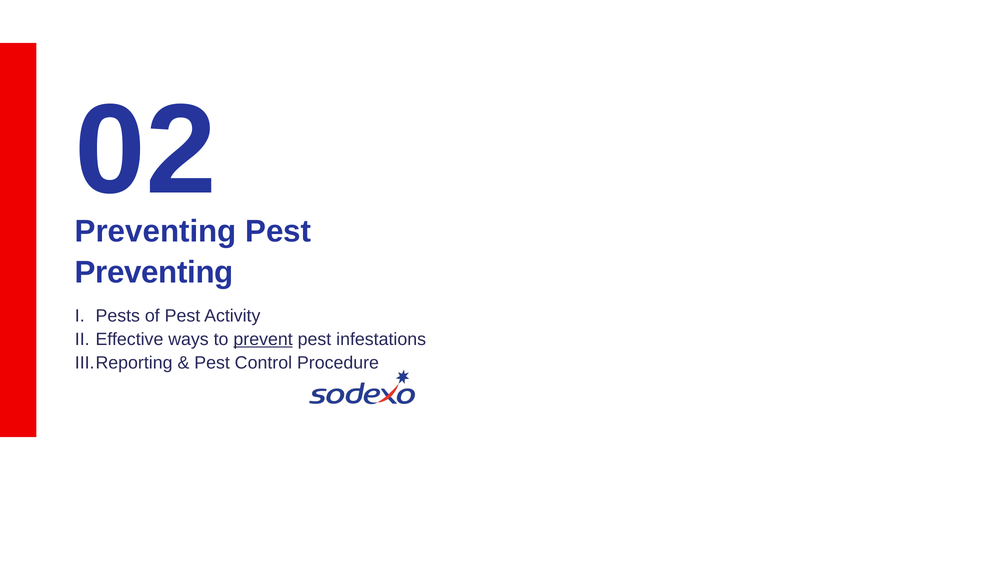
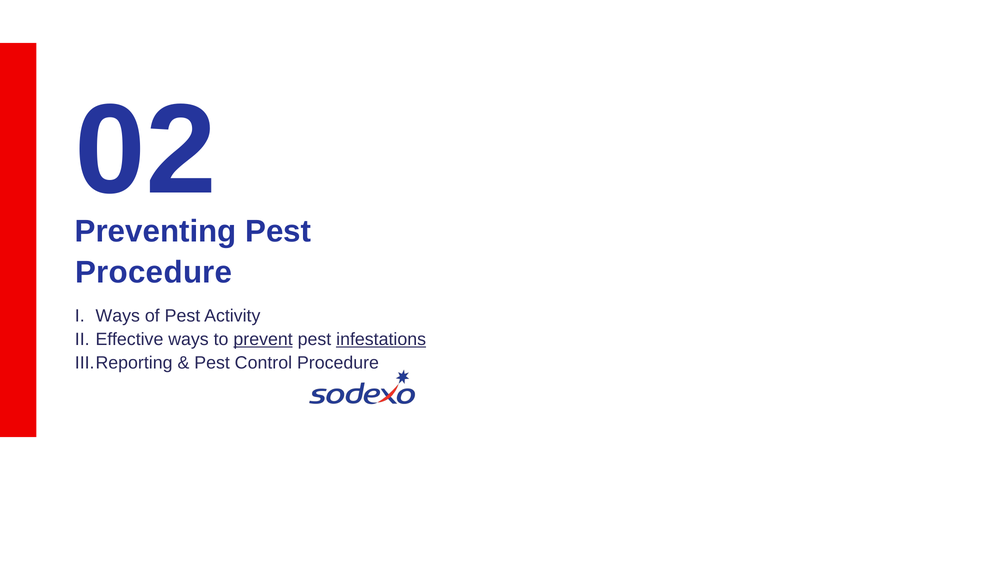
Preventing at (154, 272): Preventing -> Procedure
Pests at (118, 316): Pests -> Ways
infestations underline: none -> present
